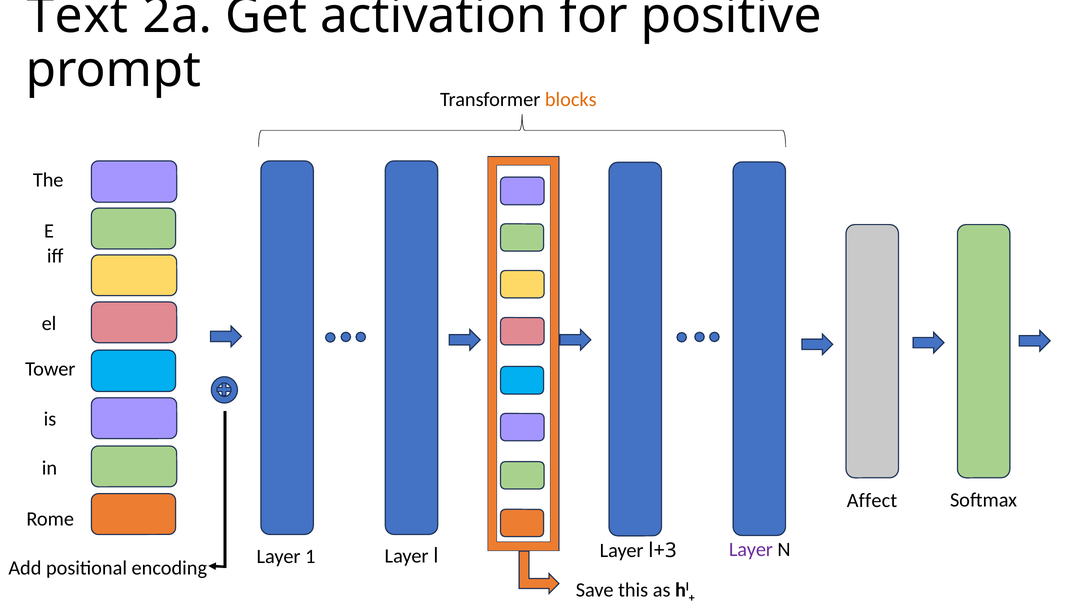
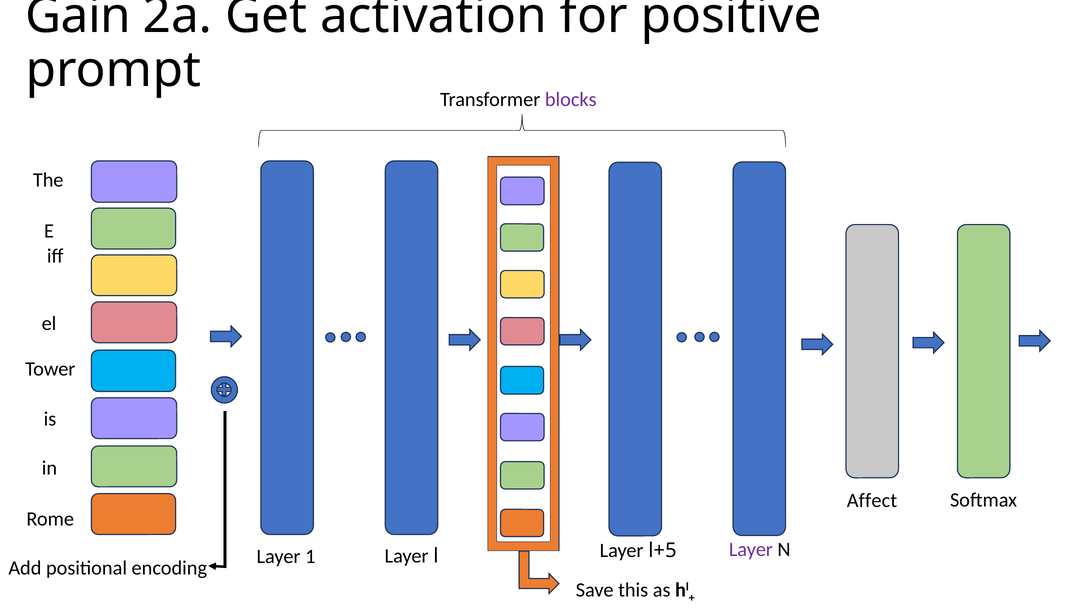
Text: Text -> Gain
blocks colour: orange -> purple
l+3: l+3 -> l+5
